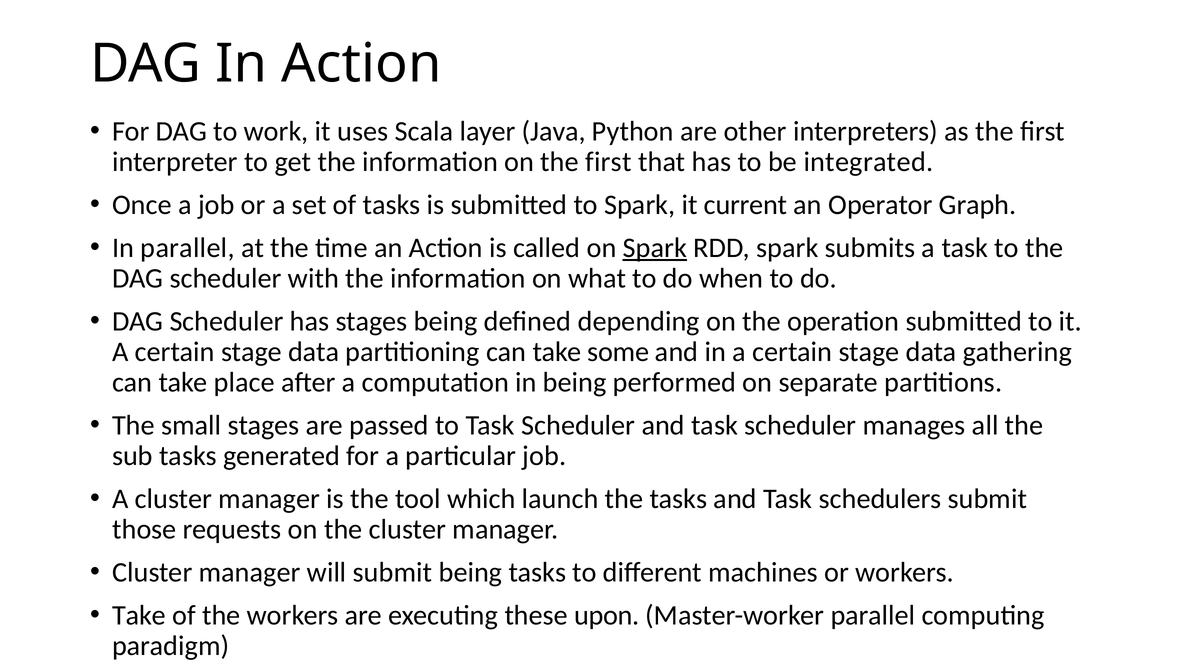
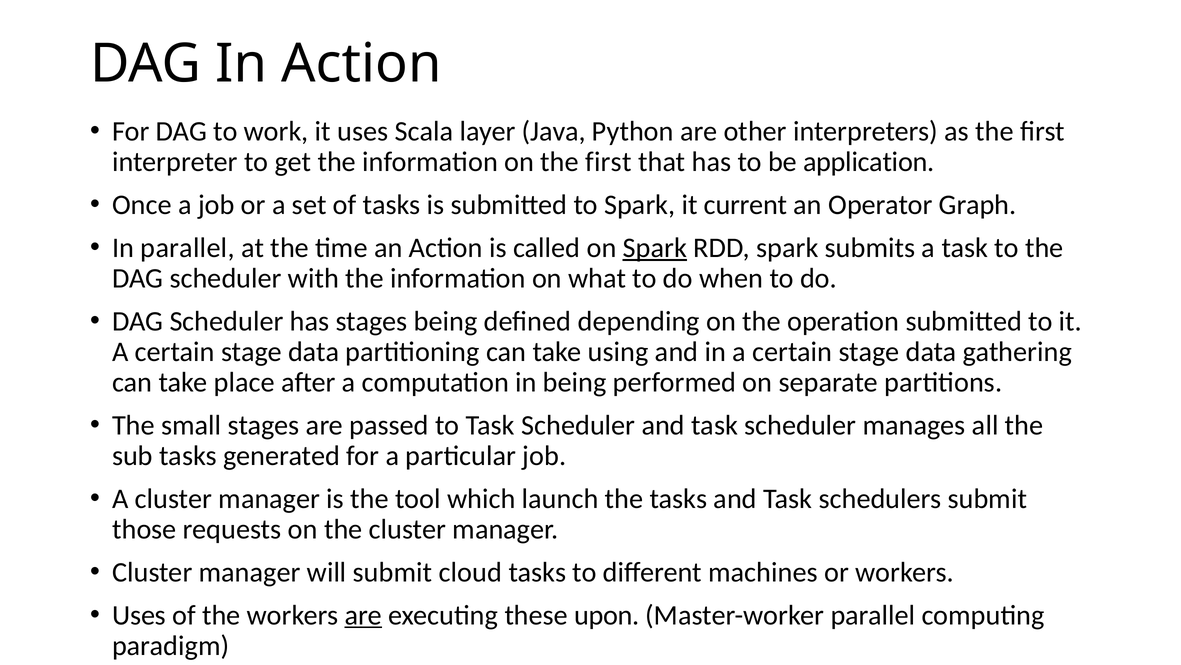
integrated: integrated -> application
some: some -> using
submit being: being -> cloud
Take at (139, 615): Take -> Uses
are at (363, 615) underline: none -> present
